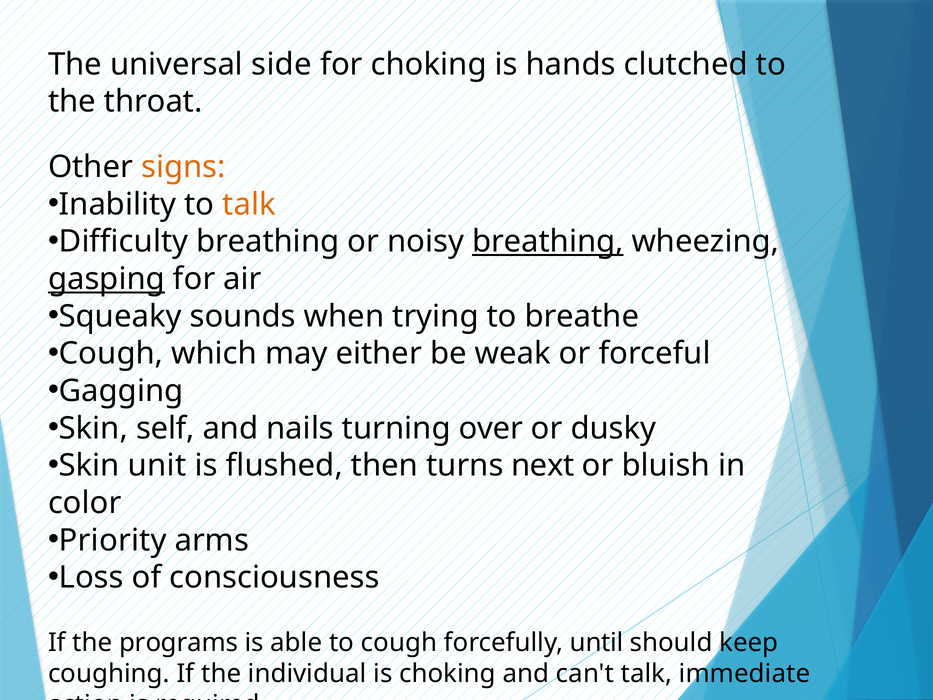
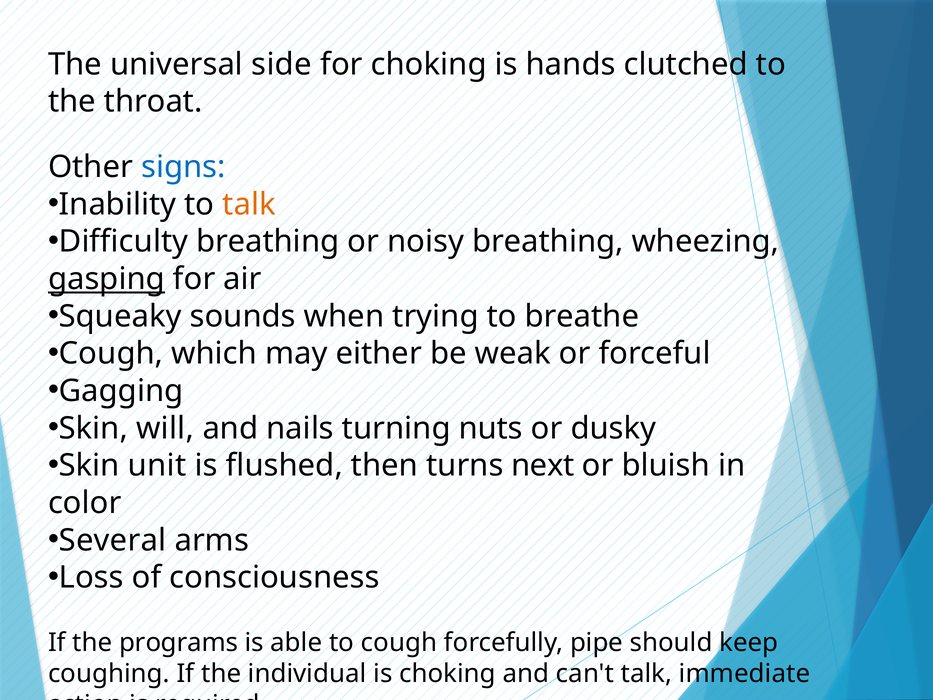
signs colour: orange -> blue
breathing at (548, 242) underline: present -> none
self: self -> will
over: over -> nuts
Priority: Priority -> Several
until: until -> pipe
